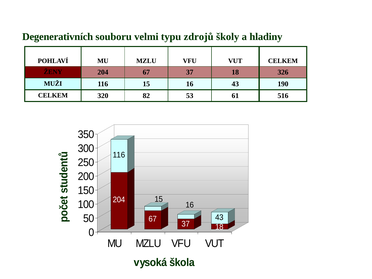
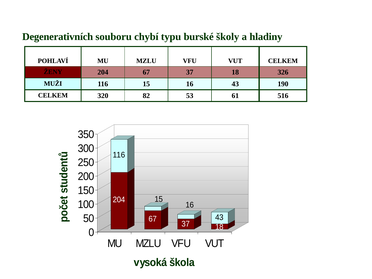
velmi: velmi -> chybí
zdrojů: zdrojů -> burské
